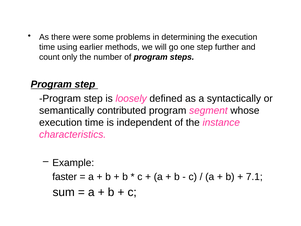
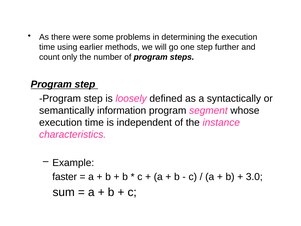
contributed: contributed -> information
7.1: 7.1 -> 3.0
